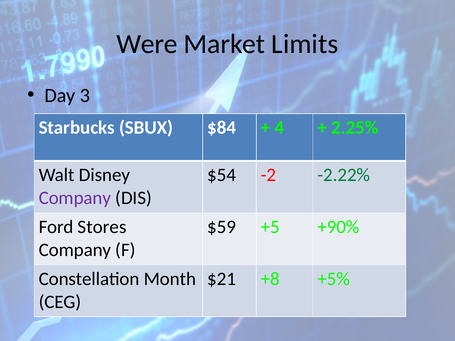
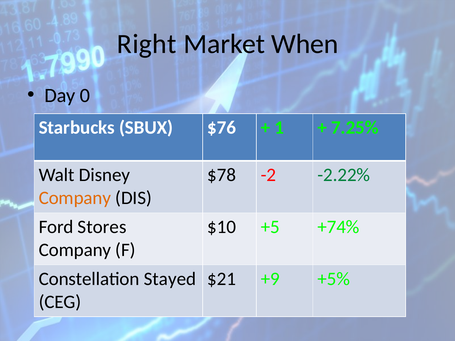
Were: Were -> Right
Limits: Limits -> When
3: 3 -> 0
$84: $84 -> $76
4: 4 -> 1
2.25%: 2.25% -> 7.25%
$54: $54 -> $78
Company at (75, 198) colour: purple -> orange
$59: $59 -> $10
+90%: +90% -> +74%
Month: Month -> Stayed
+8: +8 -> +9
